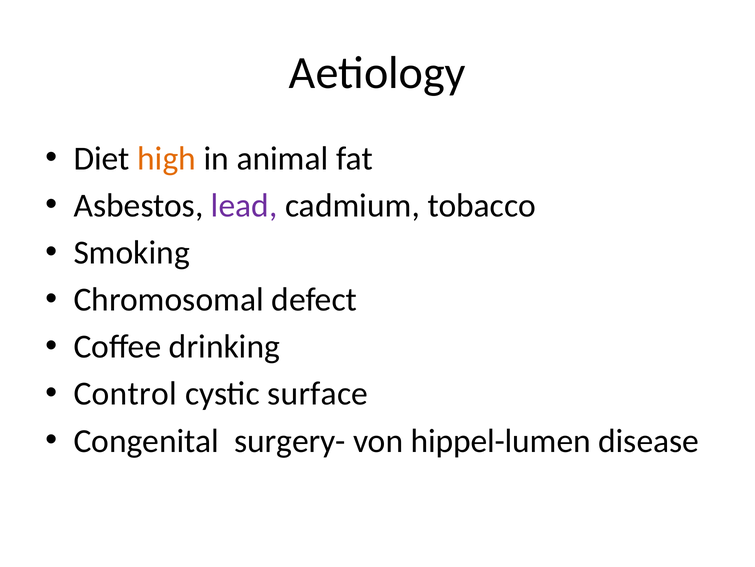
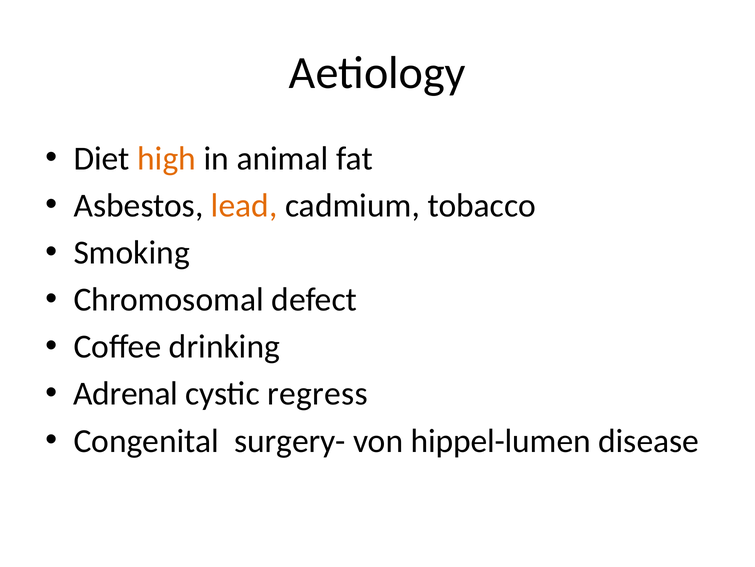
lead colour: purple -> orange
Control: Control -> Adrenal
surface: surface -> regress
